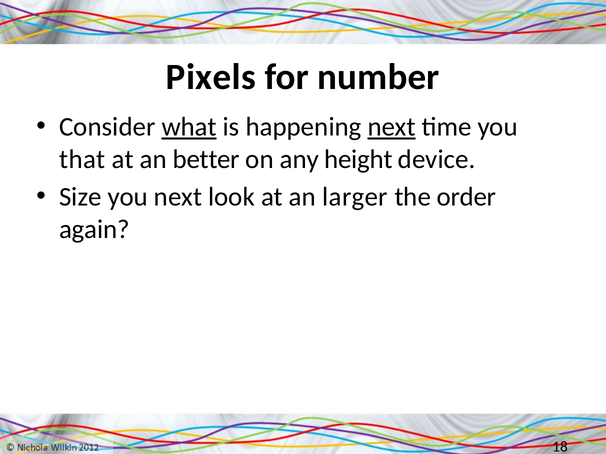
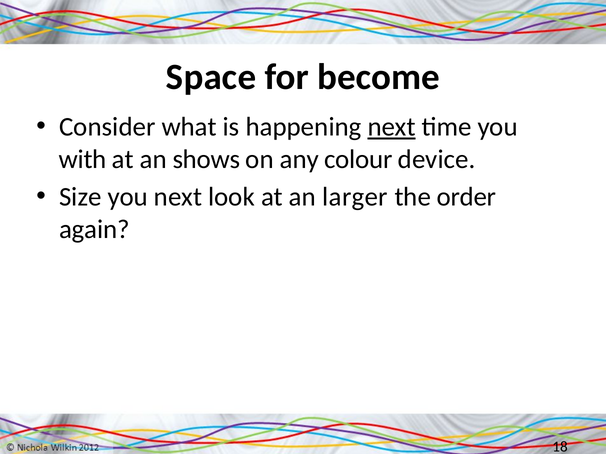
Pixels: Pixels -> Space
number: number -> become
what underline: present -> none
that: that -> with
better: better -> shows
height: height -> colour
